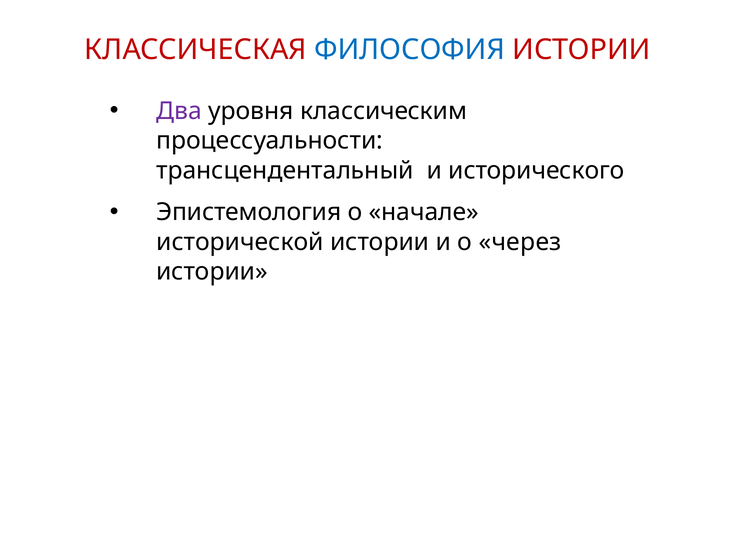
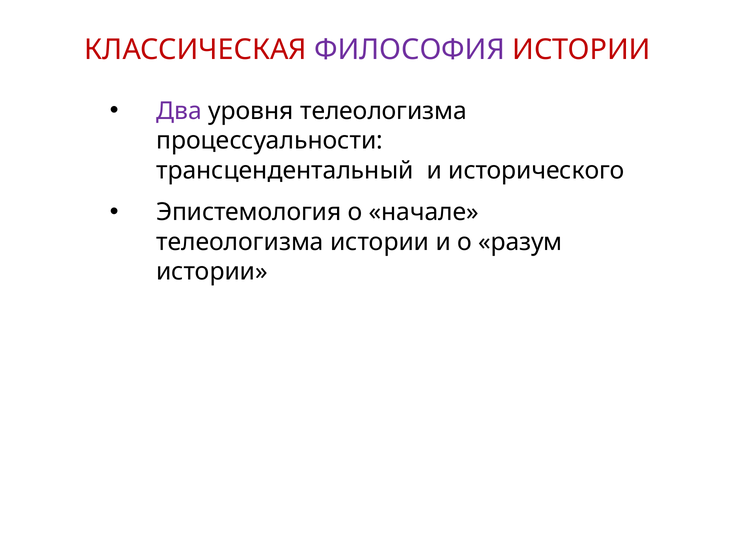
ФИЛОСОФИЯ colour: blue -> purple
уровня классическим: классическим -> телеологизма
исторической at (240, 242): исторической -> телеологизма
через: через -> разум
